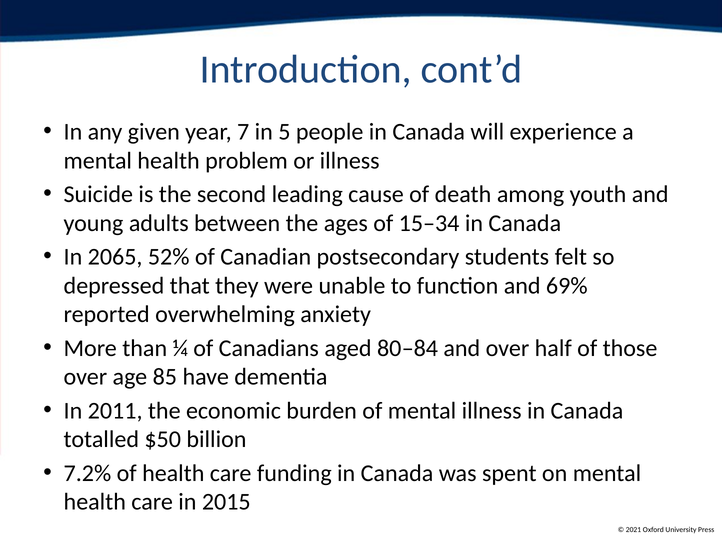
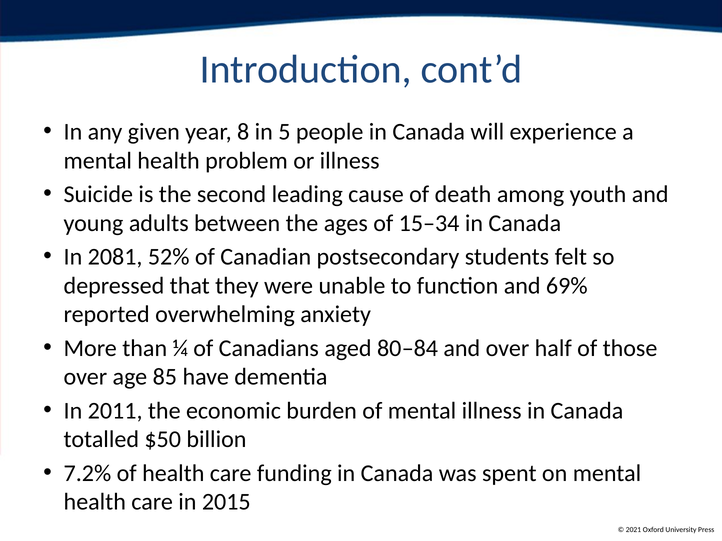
7: 7 -> 8
2065: 2065 -> 2081
